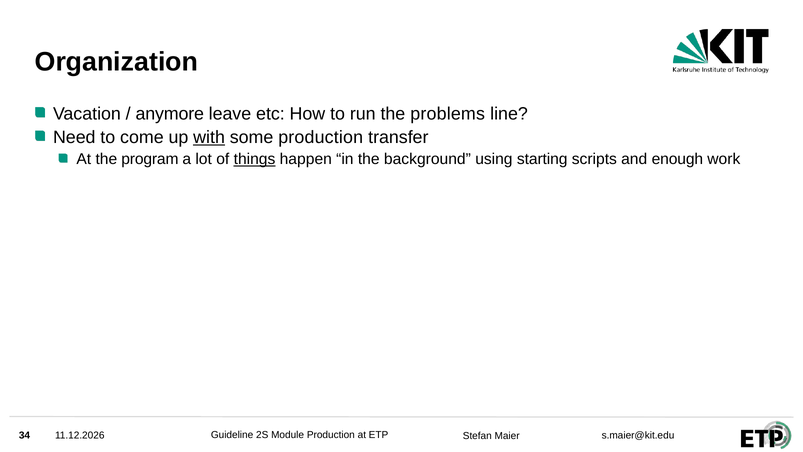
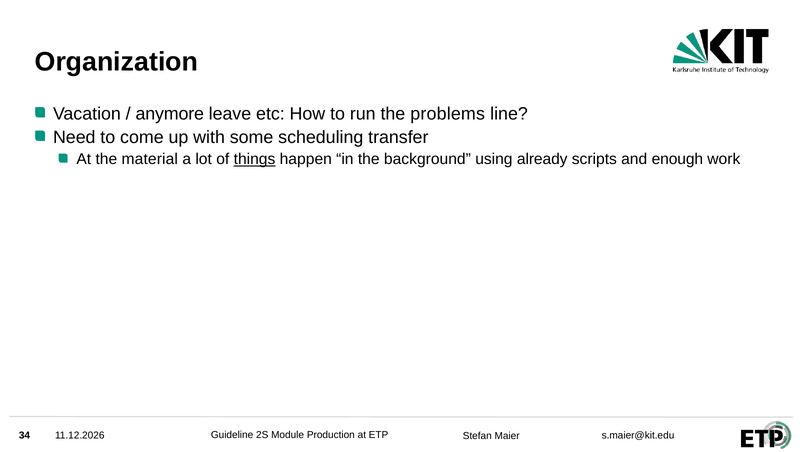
with underline: present -> none
some production: production -> scheduling
program: program -> material
starting: starting -> already
